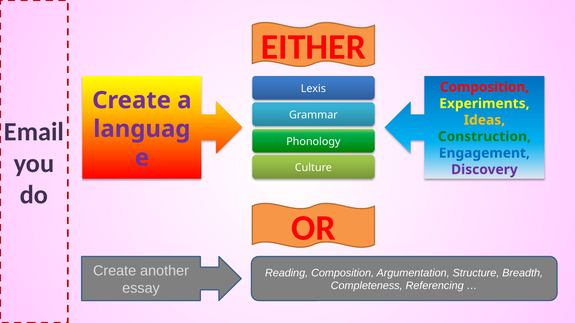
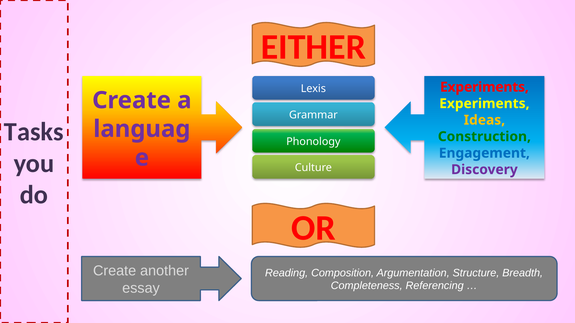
Composition at (484, 87): Composition -> Experiments
Email: Email -> Tasks
